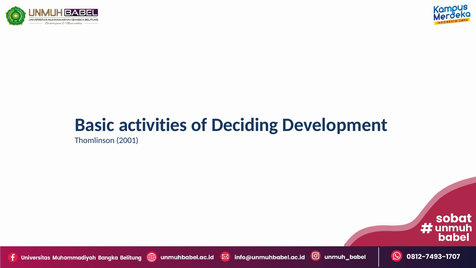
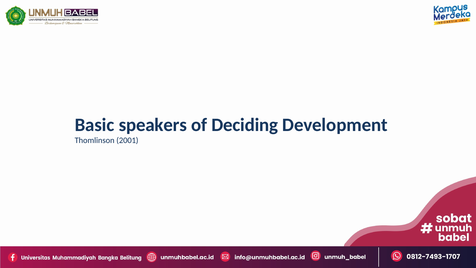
activities: activities -> speakers
